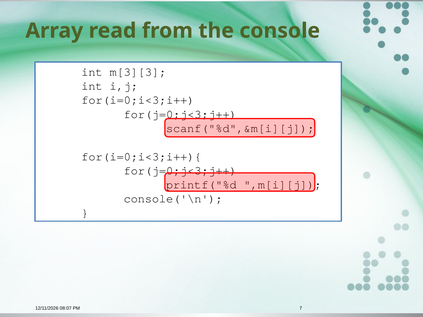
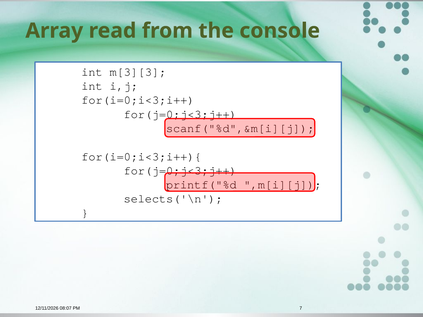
console('\n: console('\n -> selects('\n
